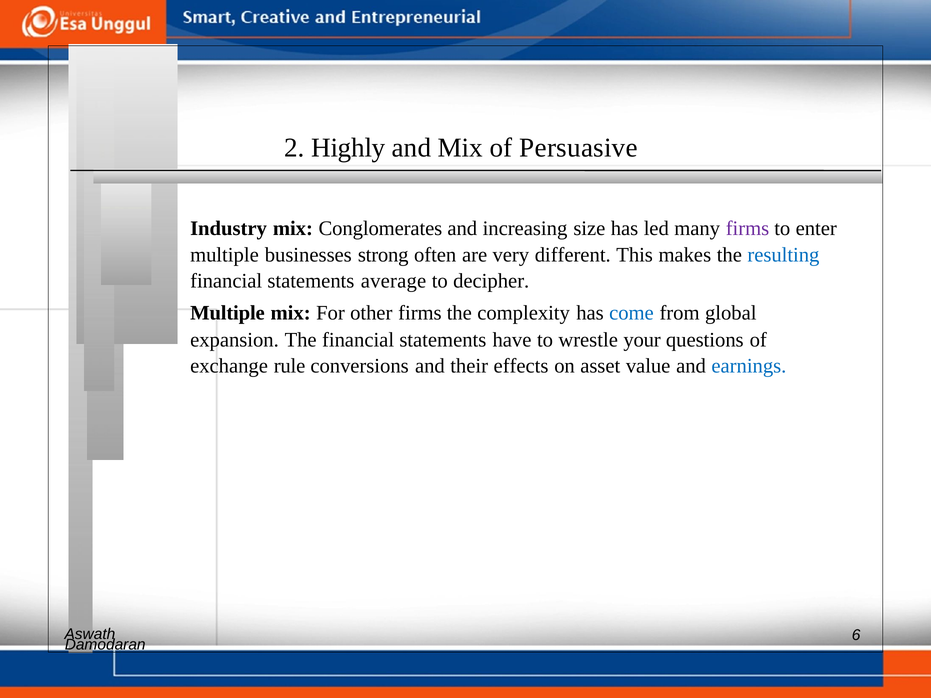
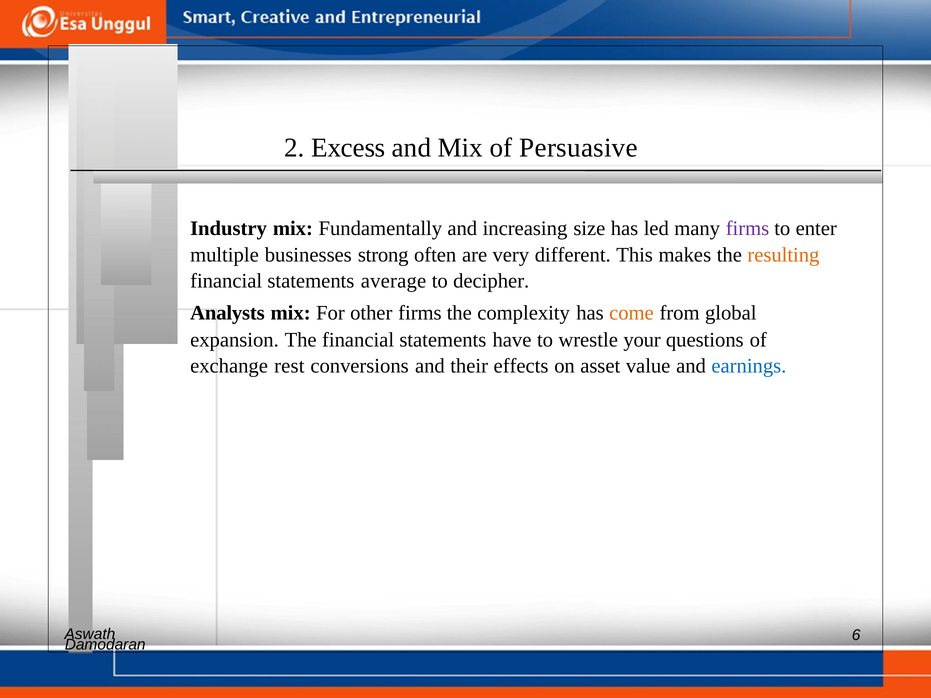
Highly: Highly -> Excess
Conglomerates: Conglomerates -> Fundamentally
resulting colour: blue -> orange
Multiple at (227, 313): Multiple -> Analysts
come colour: blue -> orange
rule: rule -> rest
